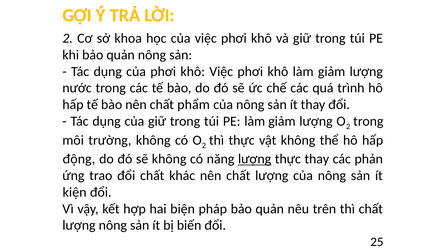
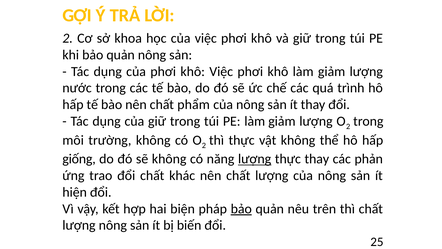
động: động -> giống
kiện: kiện -> hiện
bảo at (241, 208) underline: none -> present
